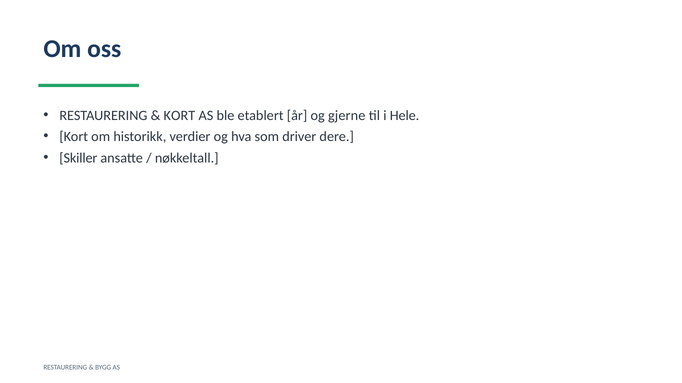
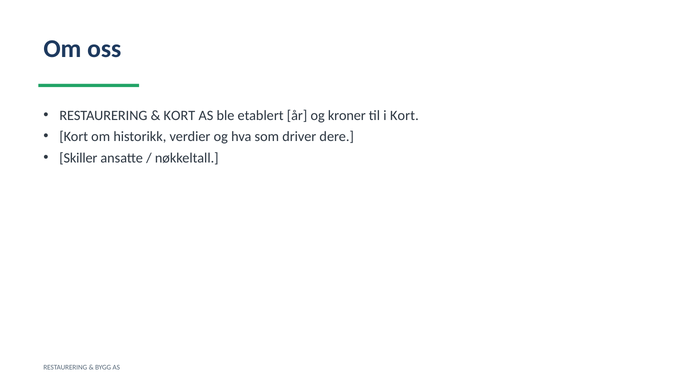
gjerne: gjerne -> kroner
i Hele: Hele -> Kort
